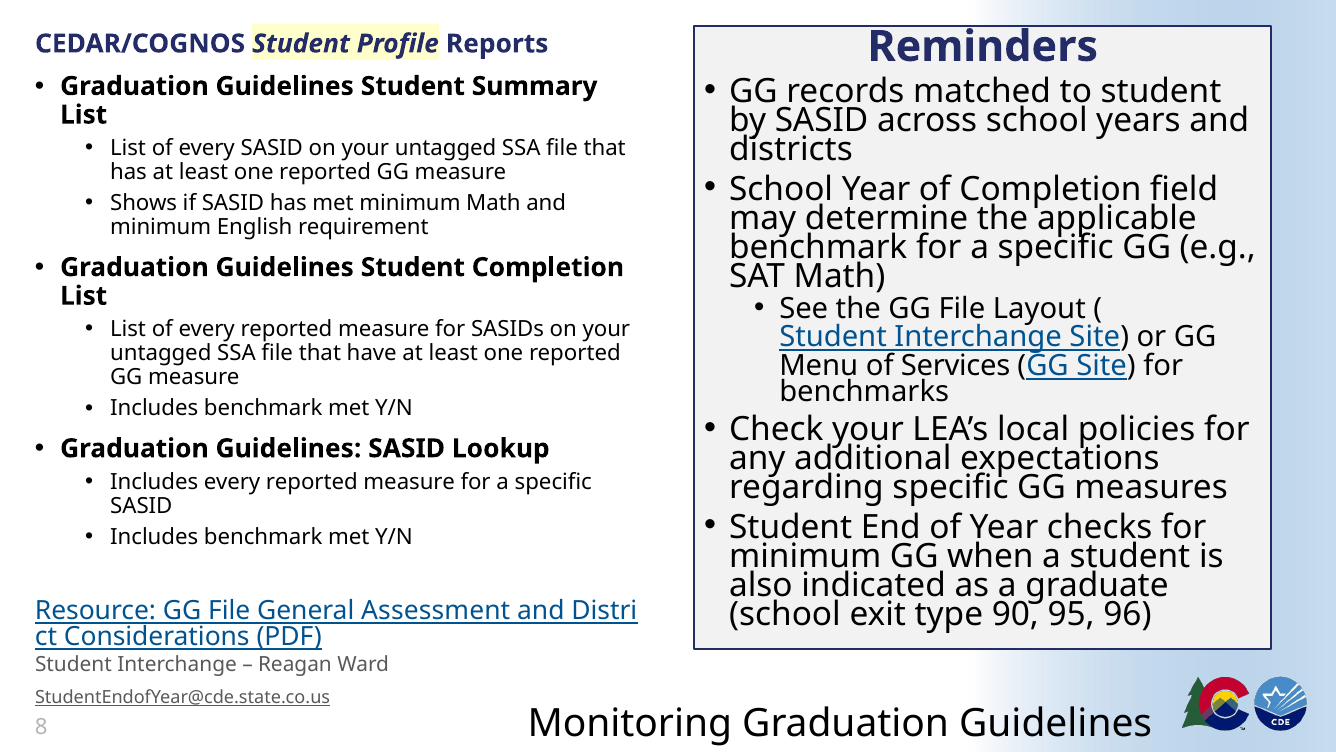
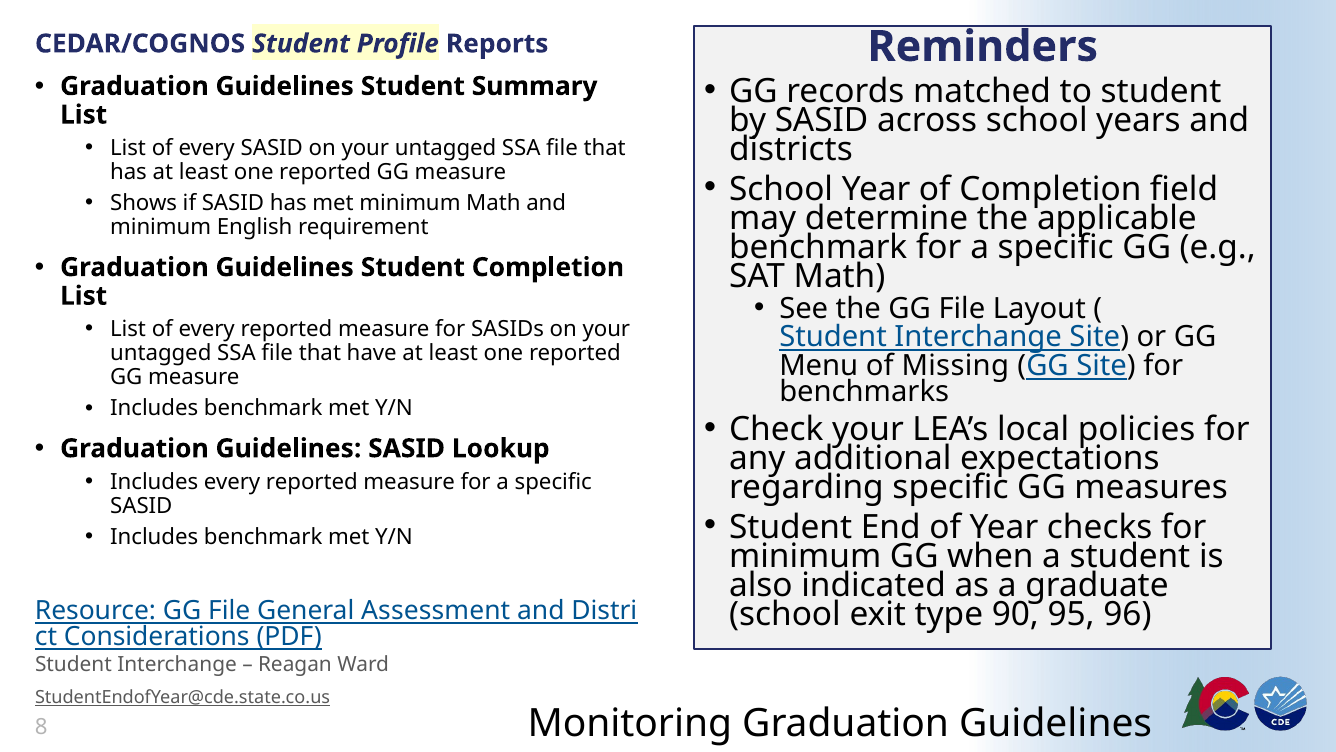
Services: Services -> Missing
